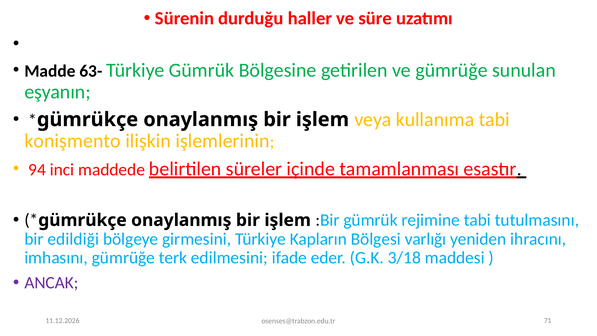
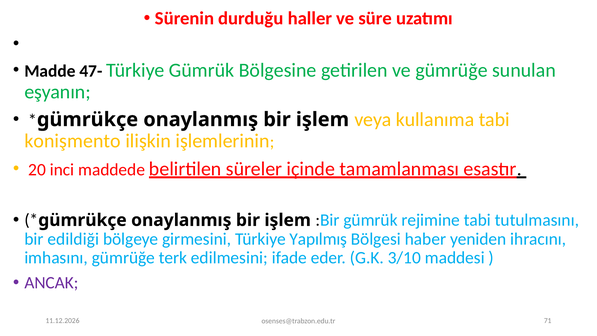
63-: 63- -> 47-
94: 94 -> 20
Kapların: Kapların -> Yapılmış
varlığı: varlığı -> haber
3/18: 3/18 -> 3/10
